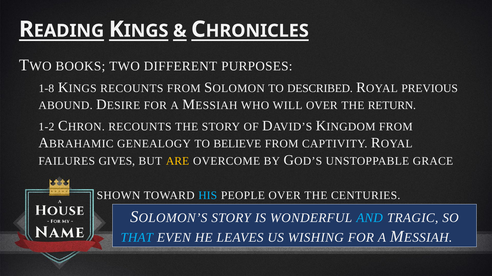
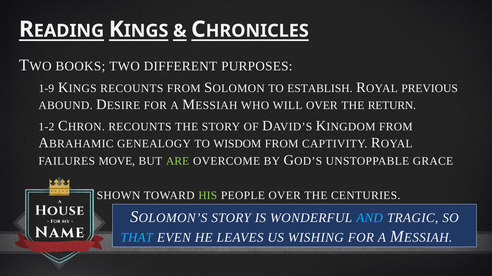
1-8: 1-8 -> 1-9
DESCRIBED: DESCRIBED -> ESTABLISH
BELIEVE: BELIEVE -> WISDOM
GIVES: GIVES -> MOVE
ARE colour: yellow -> light green
HIS colour: light blue -> light green
